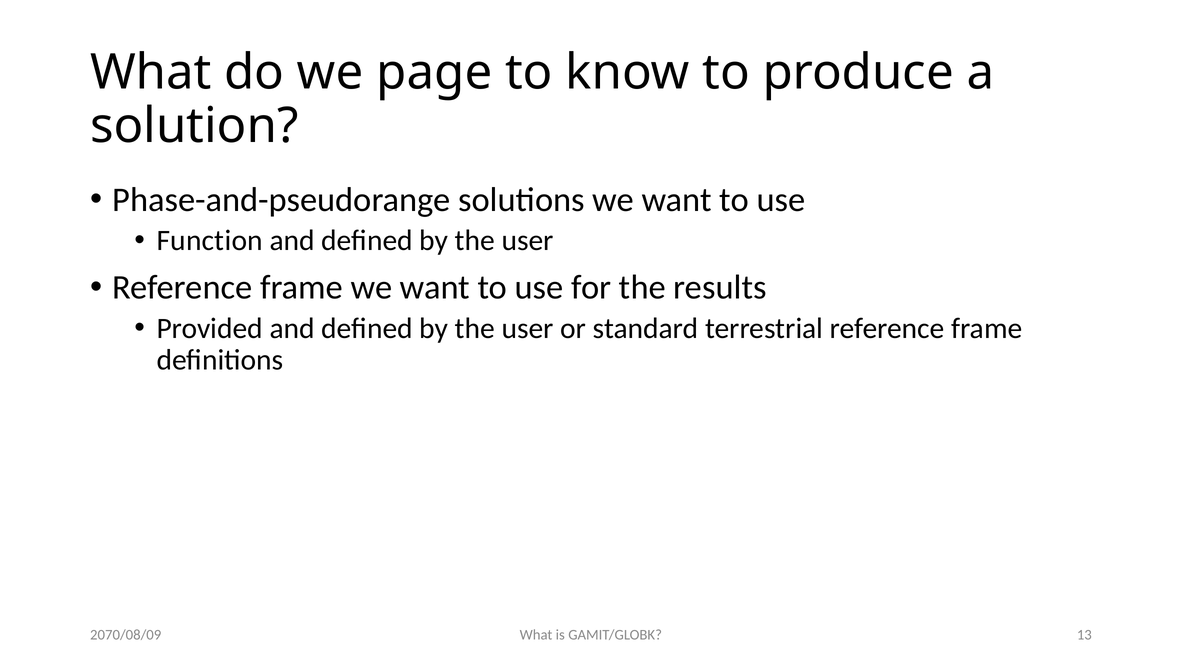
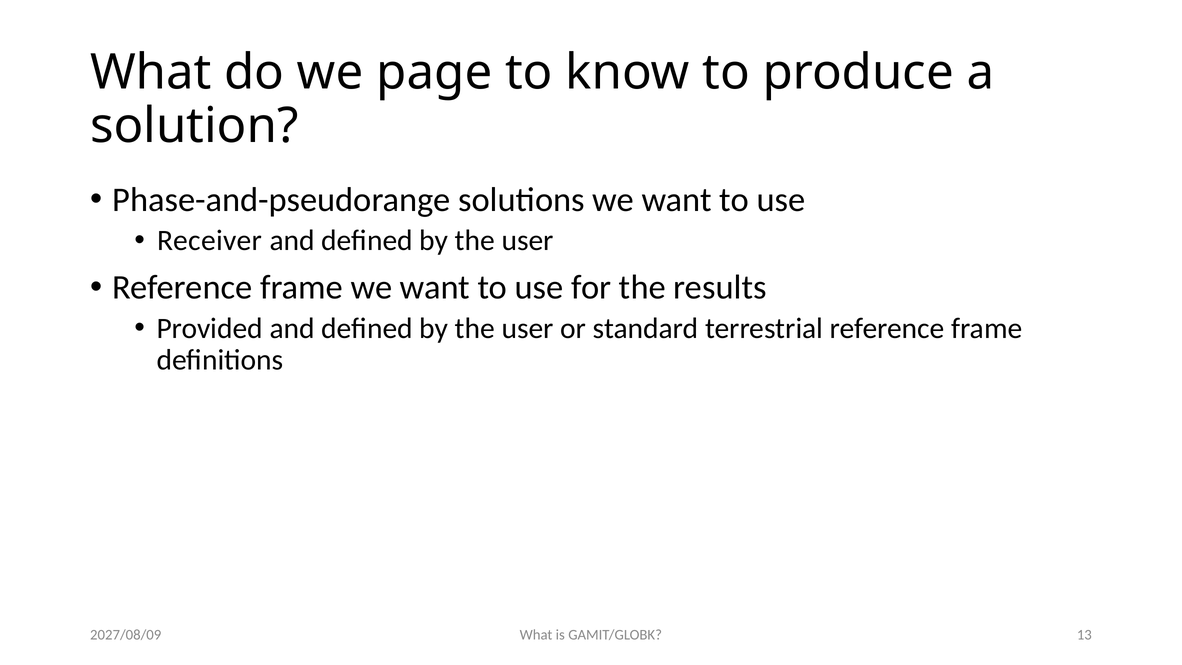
Function: Function -> Receiver
2070/08/09: 2070/08/09 -> 2027/08/09
